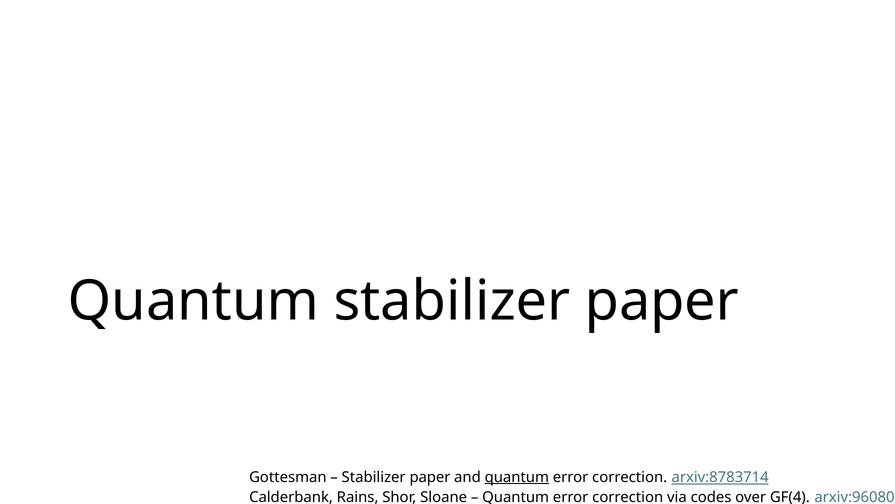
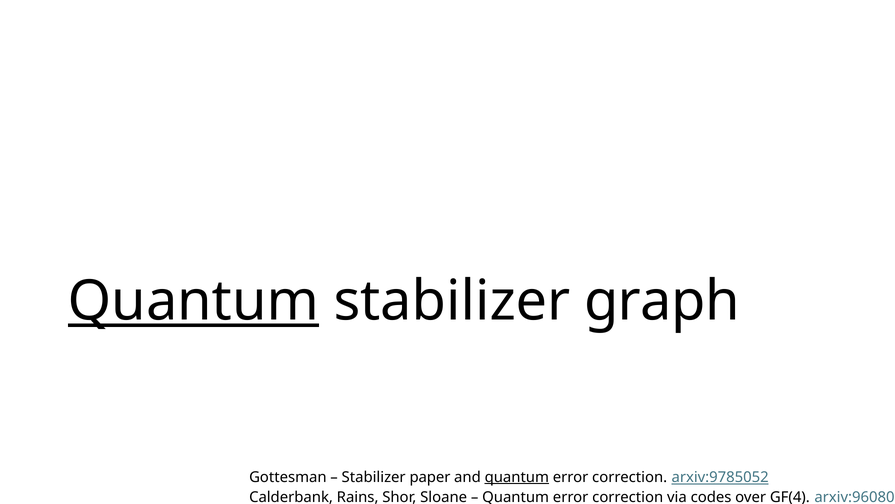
Quantum at (193, 301) underline: none -> present
paper at (662, 301): paper -> graph
arxiv:8783714: arxiv:8783714 -> arxiv:9785052
